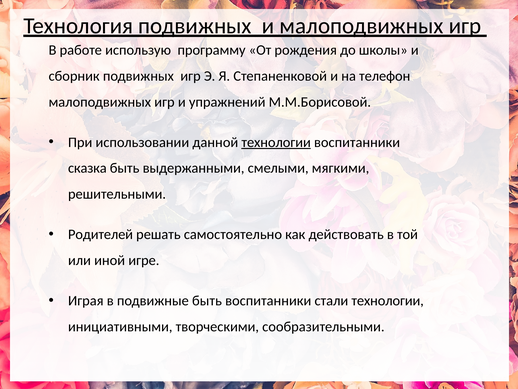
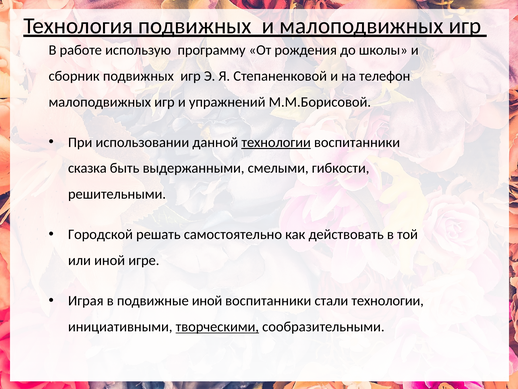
мягкими: мягкими -> гибкости
Родителей: Родителей -> Городской
подвижные быть: быть -> иной
творческими underline: none -> present
